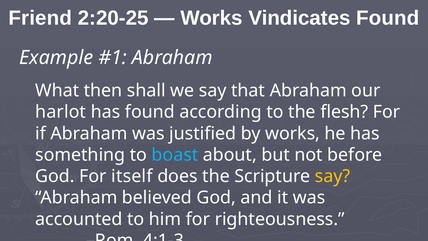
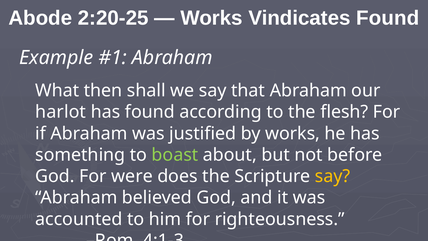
Friend: Friend -> Abode
boast colour: light blue -> light green
itself: itself -> were
